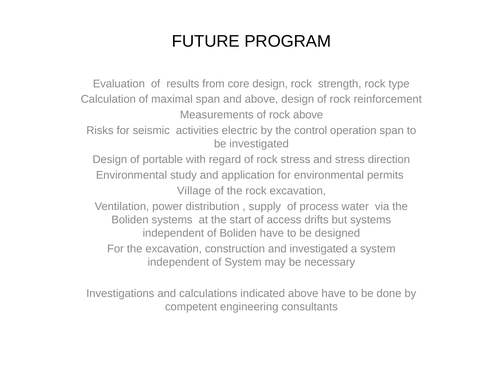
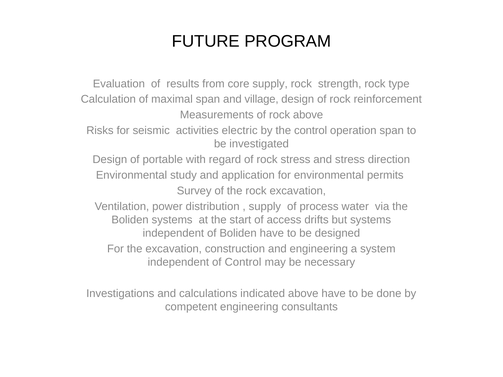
core design: design -> supply
and above: above -> village
Village: Village -> Survey
and investigated: investigated -> engineering
of System: System -> Control
